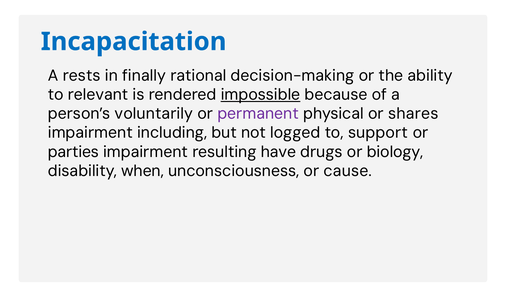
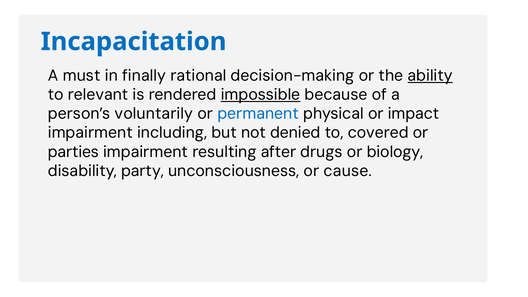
rests: rests -> must
ability underline: none -> present
permanent colour: purple -> blue
shares: shares -> impact
logged: logged -> denied
support: support -> covered
have: have -> after
when: when -> party
